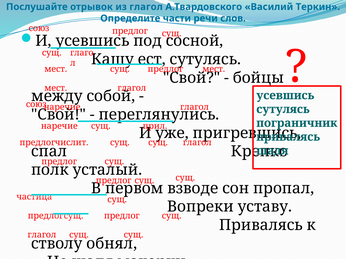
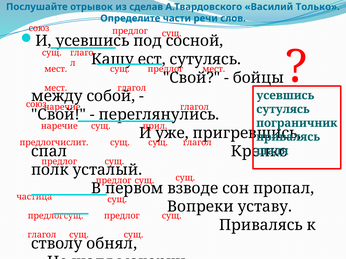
из глагол: глагол -> сделав
Василий Теркин: Теркин -> Только
